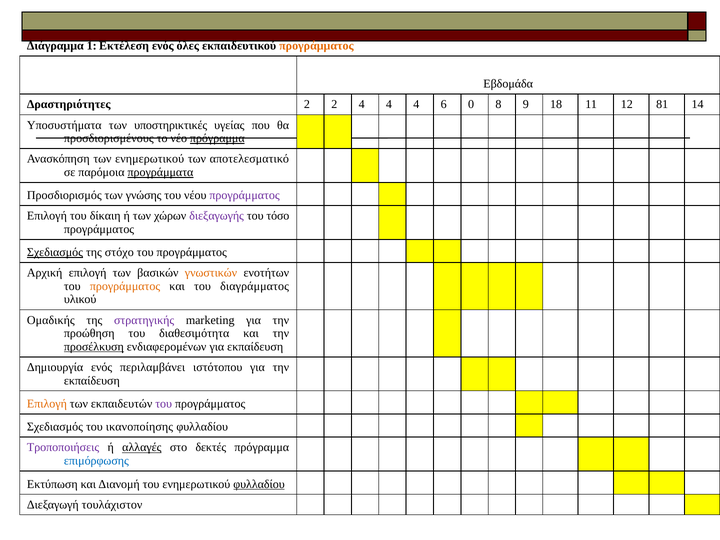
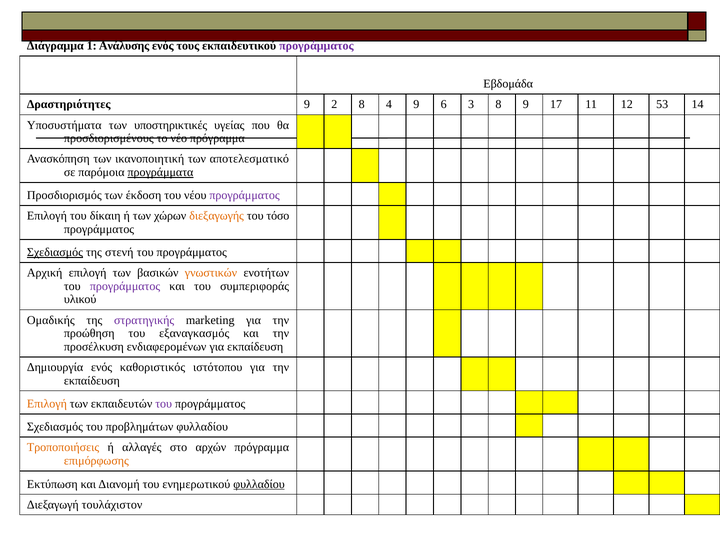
Εκτέλεση: Εκτέλεση -> Ανάλυσης
όλες: όλες -> τους
προγράμματος at (316, 46) colour: orange -> purple
Δραστηριότητες 2: 2 -> 9
2 4: 4 -> 8
4 at (416, 104): 4 -> 9
0: 0 -> 3
18: 18 -> 17
81: 81 -> 53
πρόγραμμα at (217, 138) underline: present -> none
των ενημερωτικού: ενημερωτικού -> ικανοποιητική
γνώσης: γνώσης -> έκδοση
διεξαγωγής colour: purple -> orange
στόχο: στόχο -> στενή
προγράμματος at (125, 286) colour: orange -> purple
διαγράμματος: διαγράμματος -> συμπεριφοράς
διαθεσιμότητα: διαθεσιμότητα -> εξαναγκασμός
προσέλκυση underline: present -> none
περιλαμβάνει: περιλαμβάνει -> καθοριστικός
ικανοποίησης: ικανοποίησης -> προβλημάτων
Τροποποιήσεις colour: purple -> orange
αλλαγές underline: present -> none
δεκτές: δεκτές -> αρχών
επιμόρφωσης colour: blue -> orange
